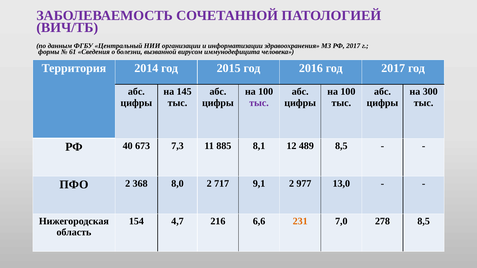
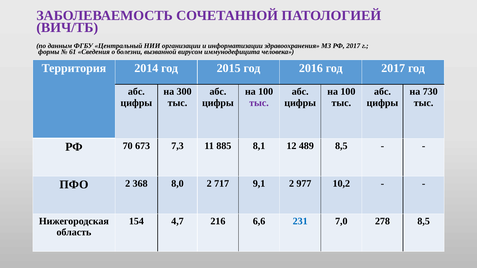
145: 145 -> 300
300: 300 -> 730
40: 40 -> 70
13,0: 13,0 -> 10,2
231 colour: orange -> blue
